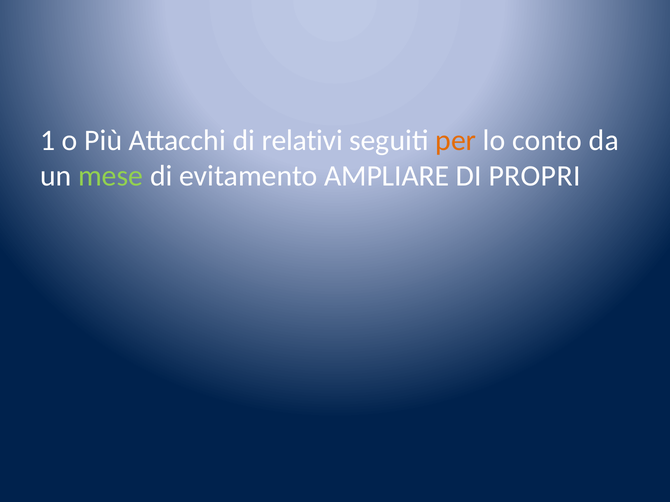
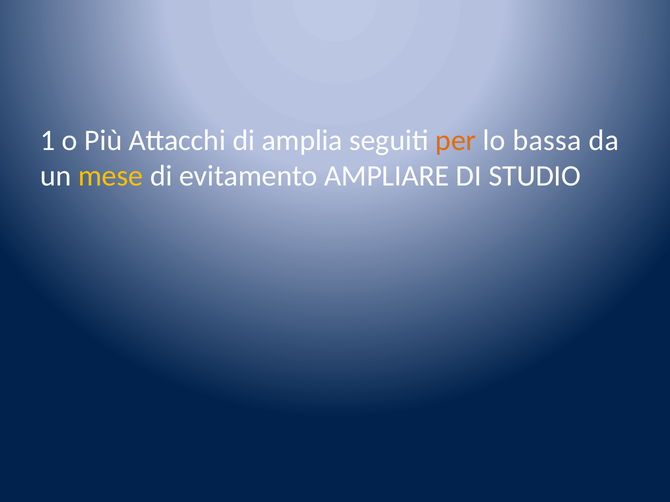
relativi: relativi -> amplia
conto: conto -> bassa
mese colour: light green -> yellow
PROPRI: PROPRI -> STUDIO
